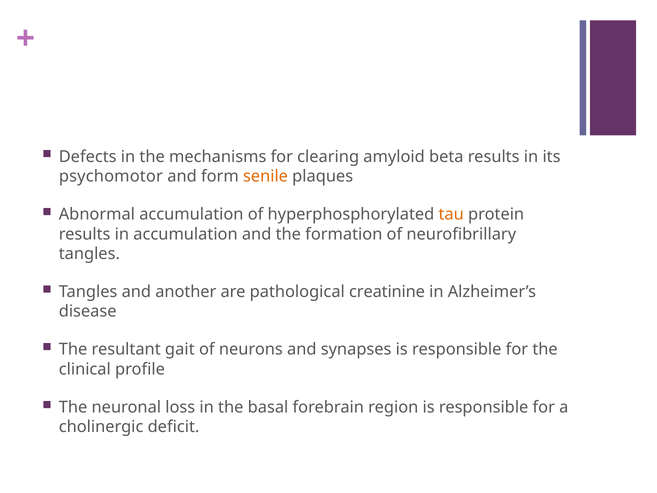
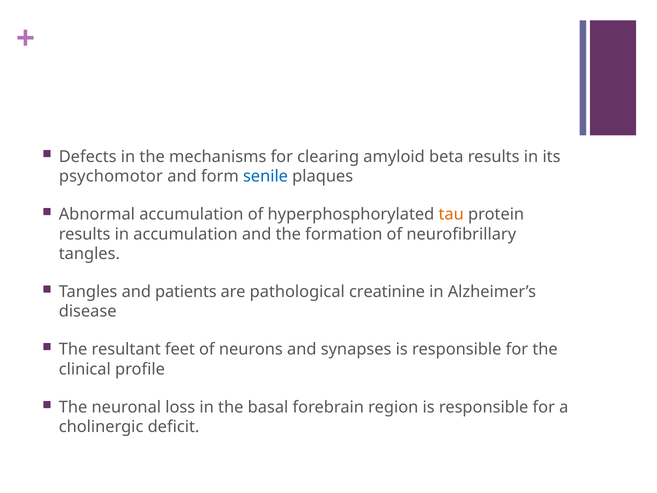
senile colour: orange -> blue
another: another -> patients
gait: gait -> feet
